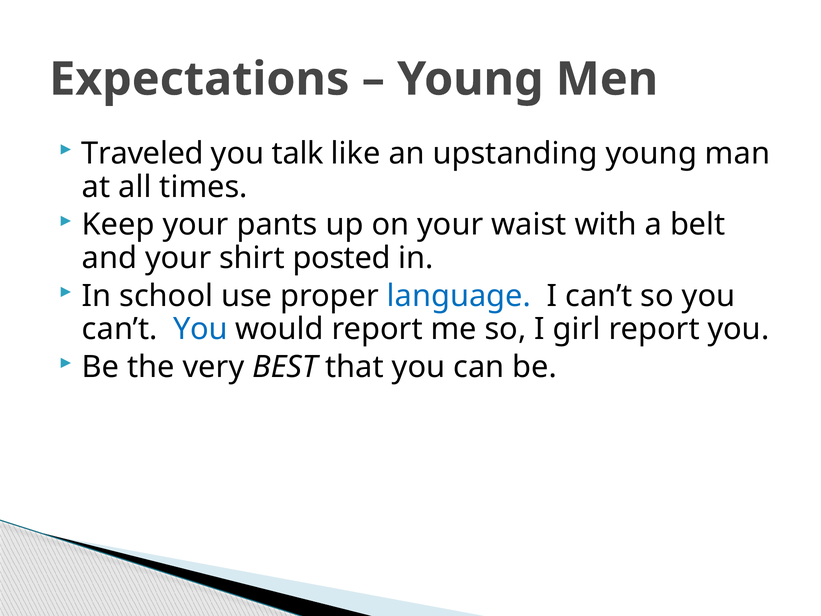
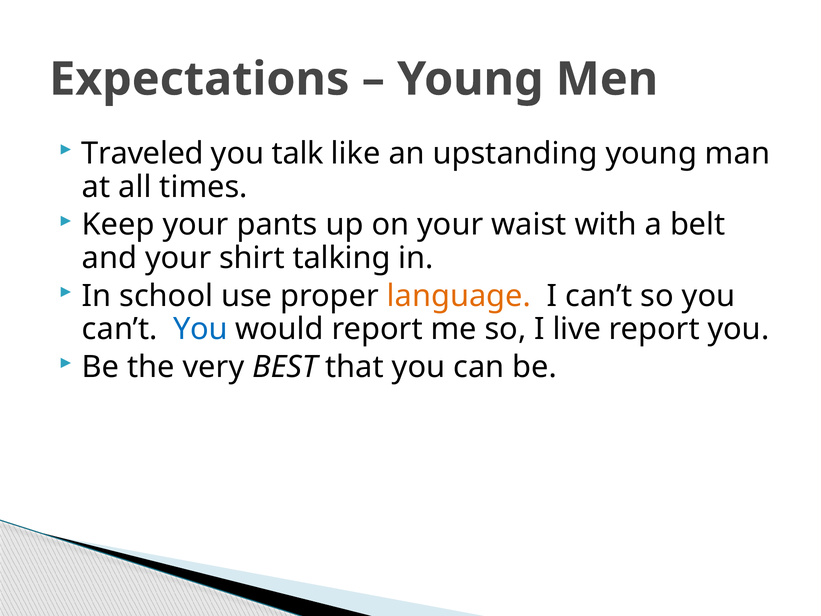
posted: posted -> talking
language colour: blue -> orange
girl: girl -> live
